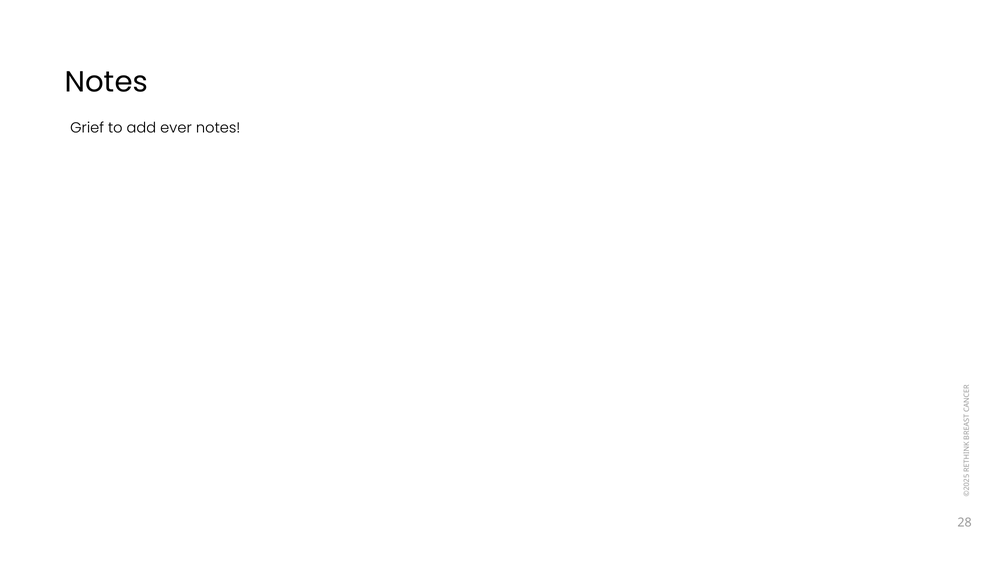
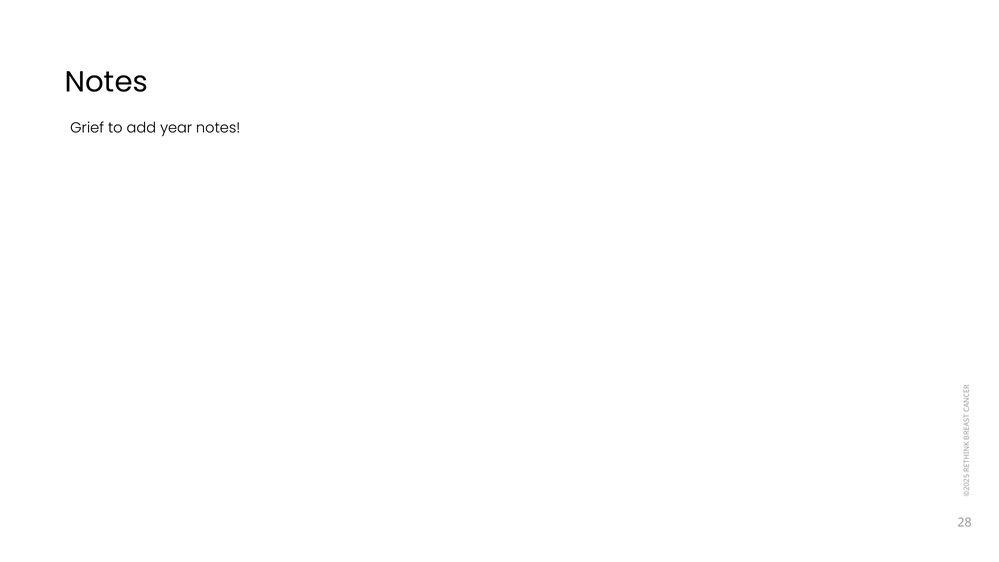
ever: ever -> year
